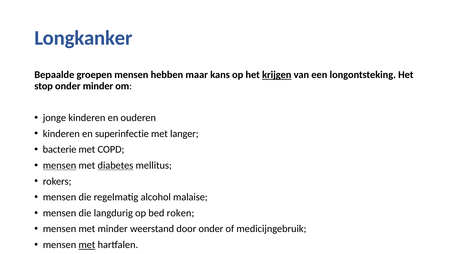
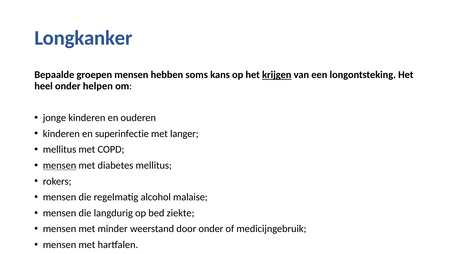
maar: maar -> soms
stop: stop -> heel
onder minder: minder -> helpen
bacterie at (60, 149): bacterie -> mellitus
diabetes underline: present -> none
roken: roken -> ziekte
met at (87, 244) underline: present -> none
